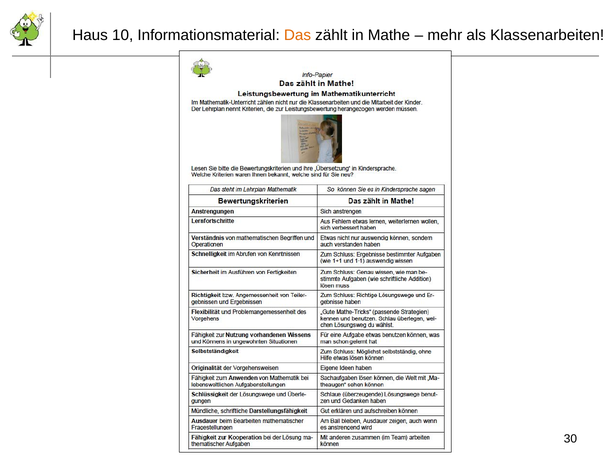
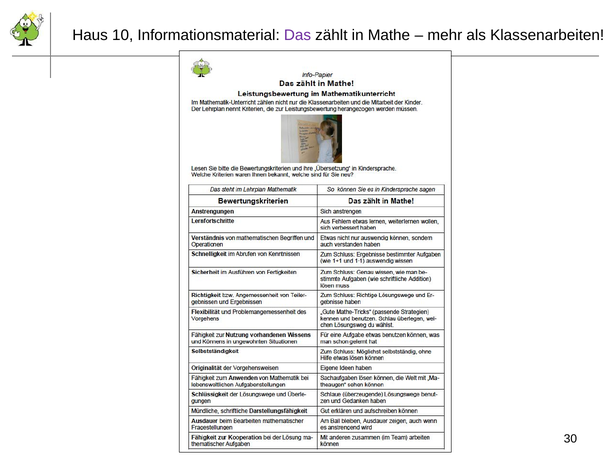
Das colour: orange -> purple
